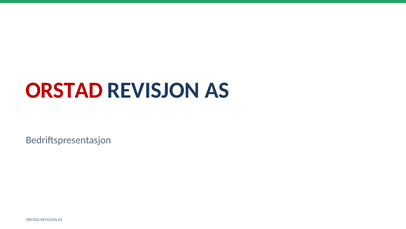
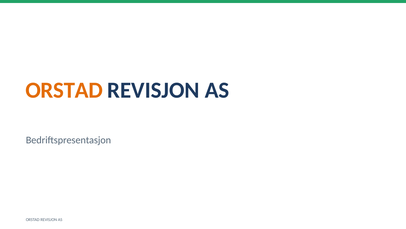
ORSTAD at (64, 90) colour: red -> orange
